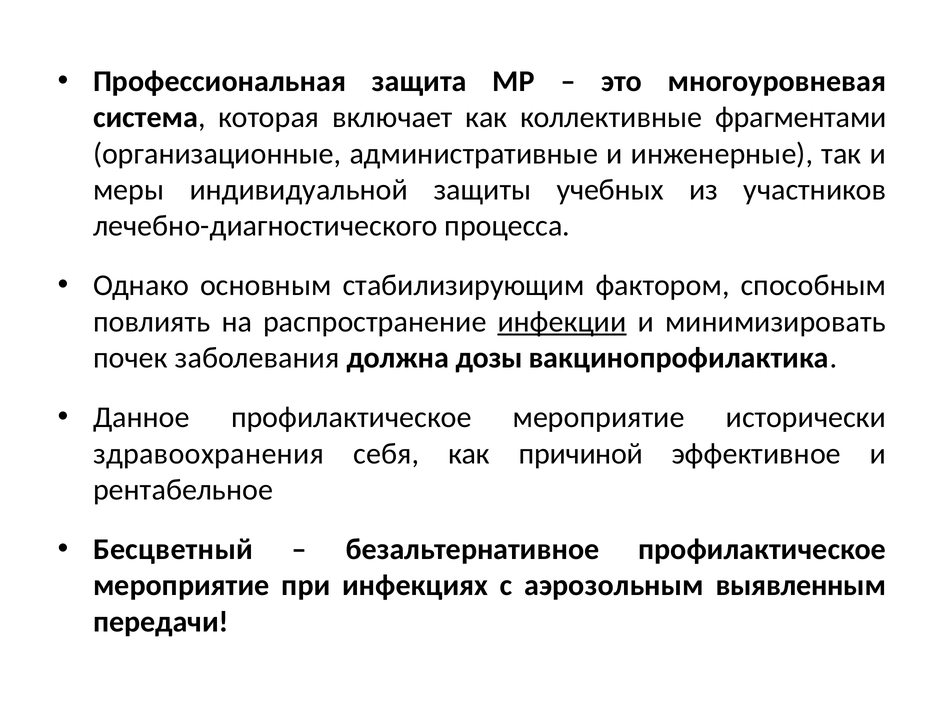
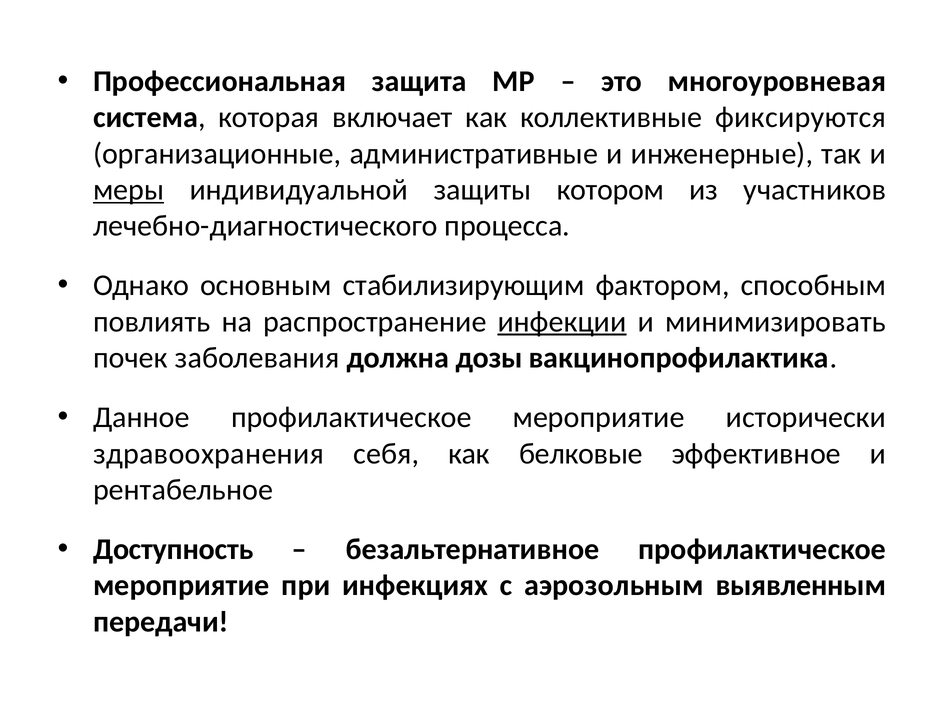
фрагментами: фрагментами -> фиксируются
меры underline: none -> present
учебных: учебных -> котором
причиной: причиной -> белковые
Бесцветный: Бесцветный -> Доступность
